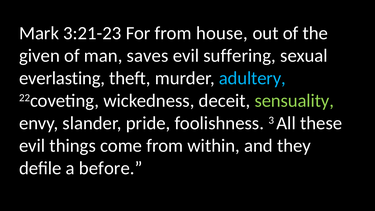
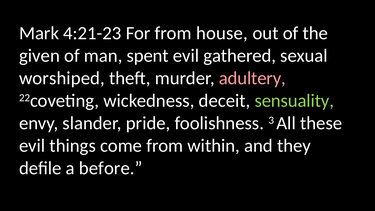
3:21-23: 3:21-23 -> 4:21-23
saves: saves -> spent
suffering: suffering -> gathered
everlasting: everlasting -> worshiped
adultery colour: light blue -> pink
